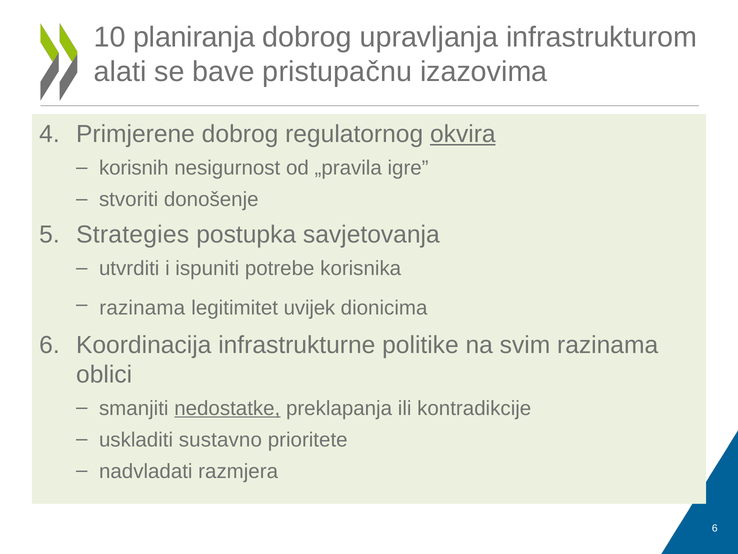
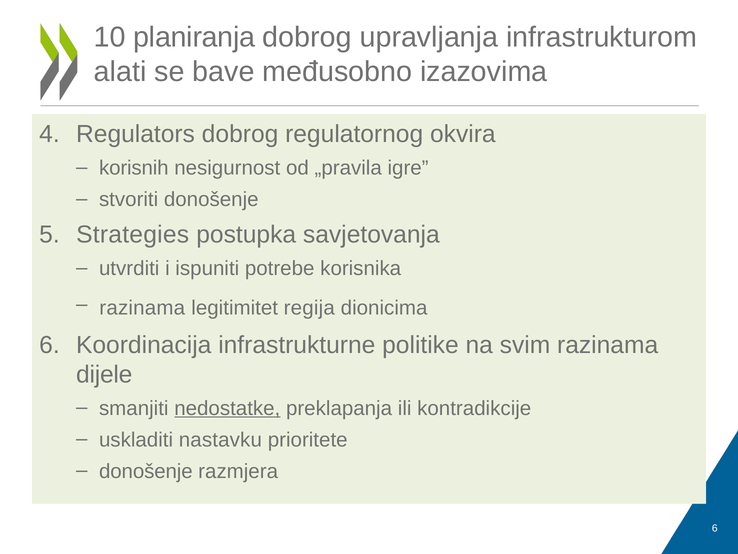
pristupačnu: pristupačnu -> međusobno
Primjerene: Primjerene -> Regulators
okvira underline: present -> none
uvijek: uvijek -> regija
oblici: oblici -> dijele
sustavno: sustavno -> nastavku
nadvladati at (146, 471): nadvladati -> donošenje
